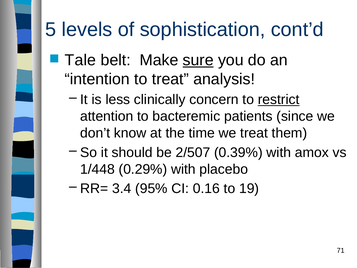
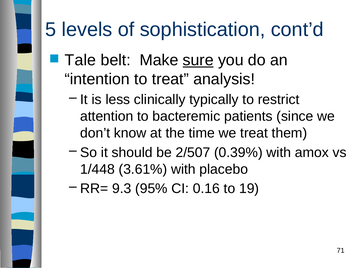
concern: concern -> typically
restrict underline: present -> none
0.29%: 0.29% -> 3.61%
3.4: 3.4 -> 9.3
